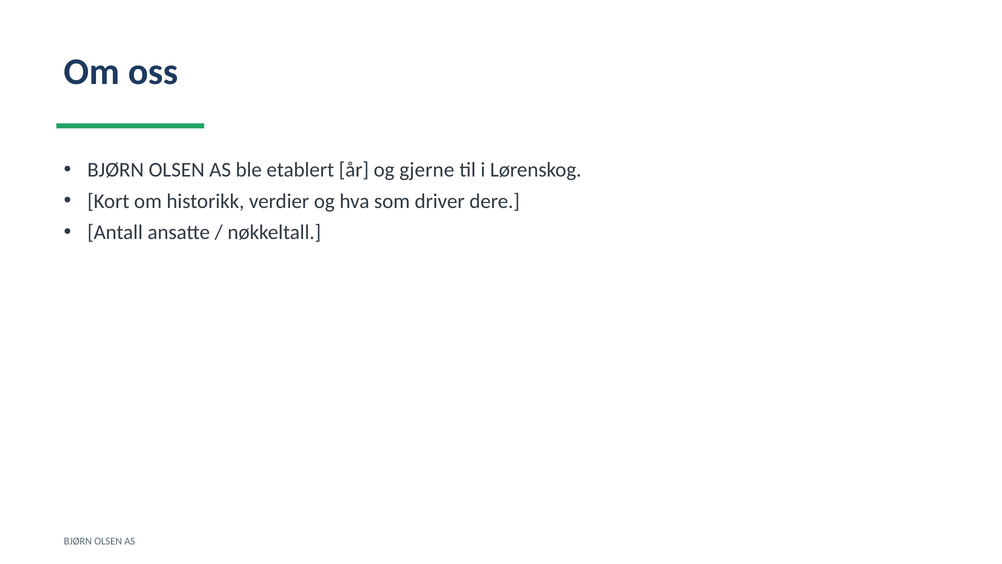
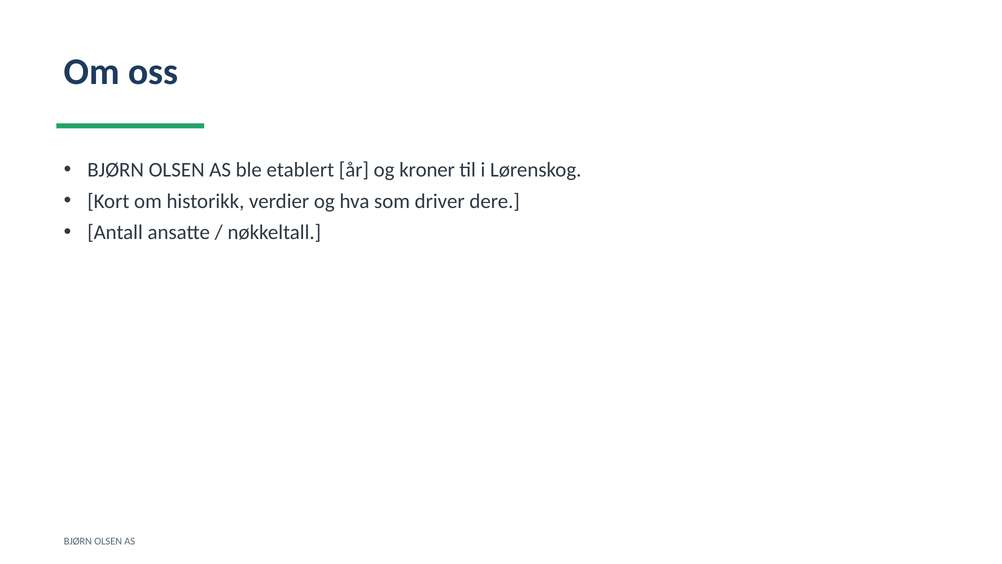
gjerne: gjerne -> kroner
